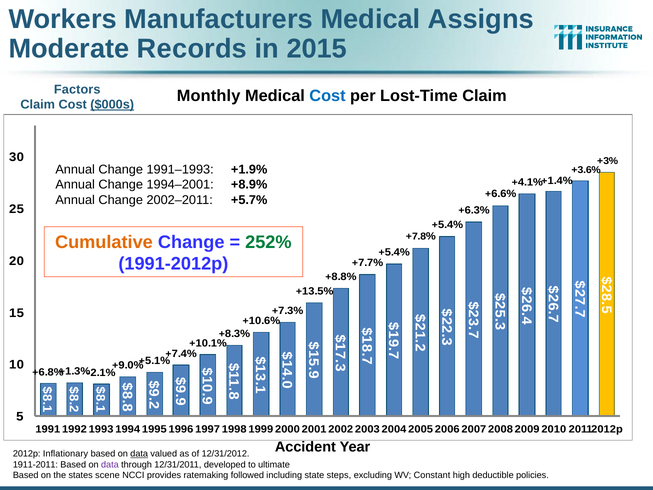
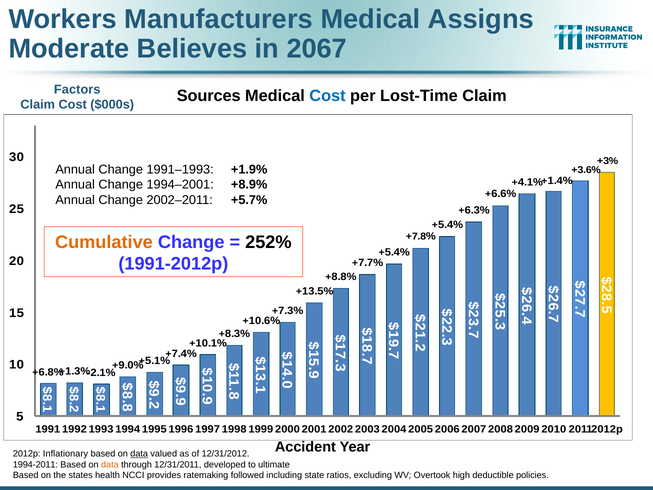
Records: Records -> Believes
2015: 2015 -> 2067
Monthly: Monthly -> Sources
$000s underline: present -> none
252% colour: green -> black
1911-2011: 1911-2011 -> 1994-2011
data at (110, 464) colour: purple -> orange
scene: scene -> health
steps: steps -> ratios
Constant: Constant -> Overtook
